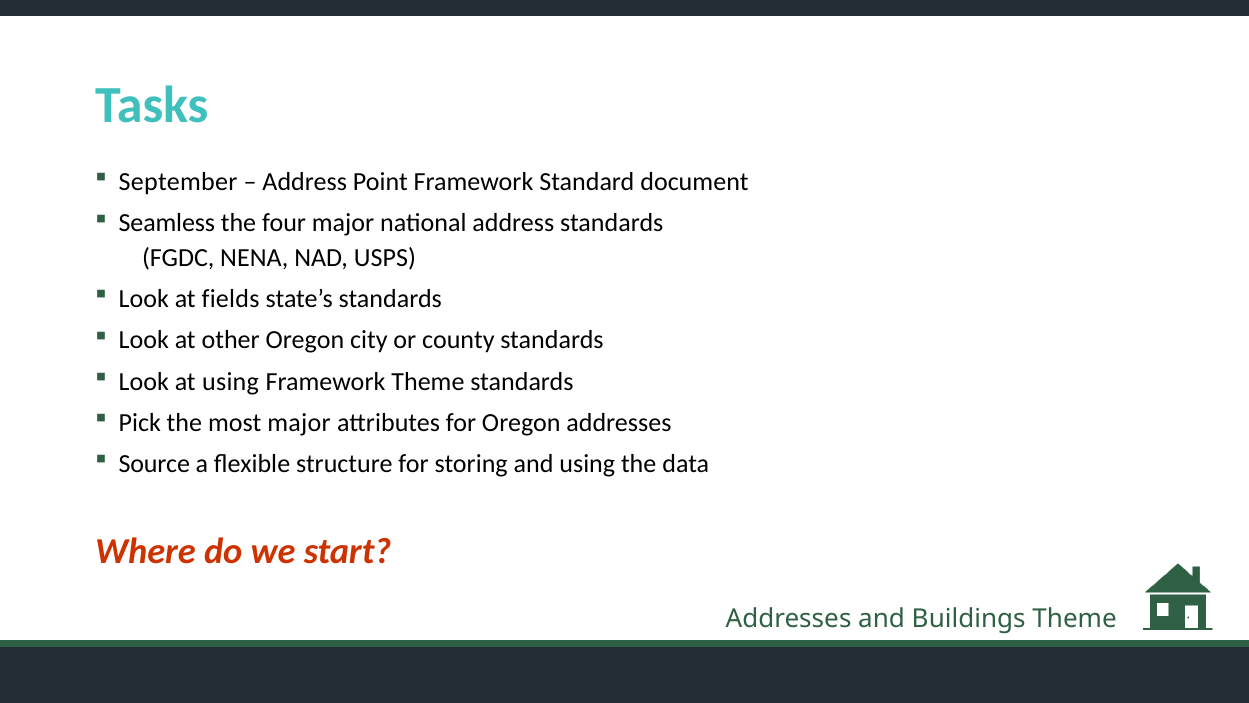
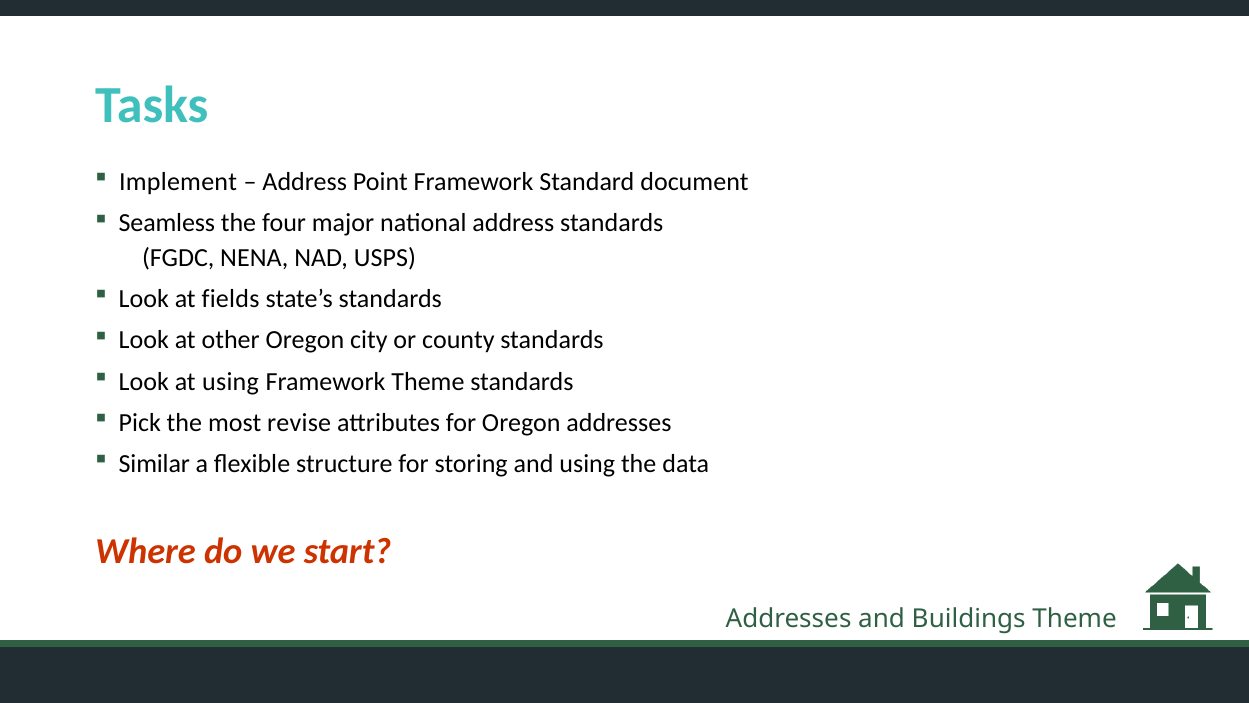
September: September -> Implement
most major: major -> revise
Source: Source -> Similar
